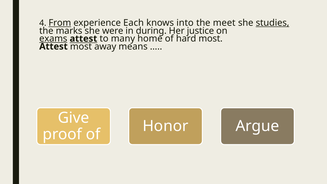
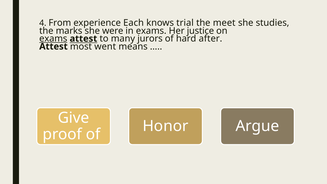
From underline: present -> none
into: into -> trial
studies underline: present -> none
in during: during -> exams
home: home -> jurors
hard most: most -> after
away: away -> went
